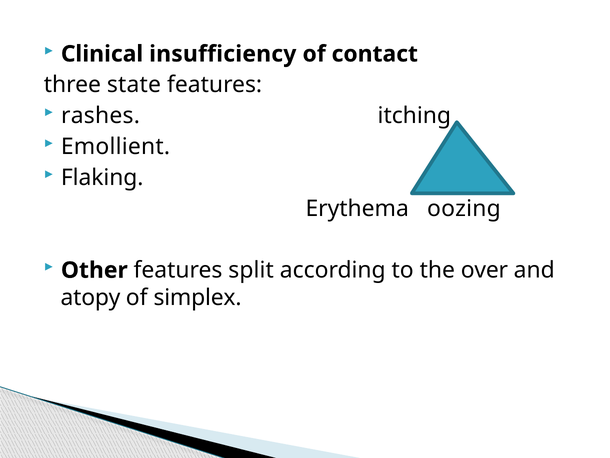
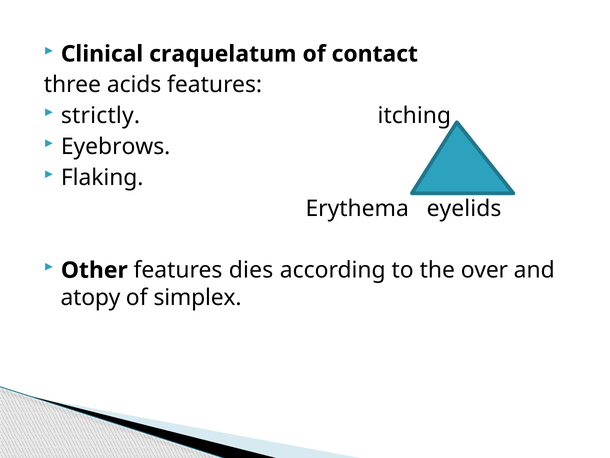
insufficiency: insufficiency -> craquelatum
state: state -> acids
rashes: rashes -> strictly
Emollient: Emollient -> Eyebrows
oozing: oozing -> eyelids
split: split -> dies
